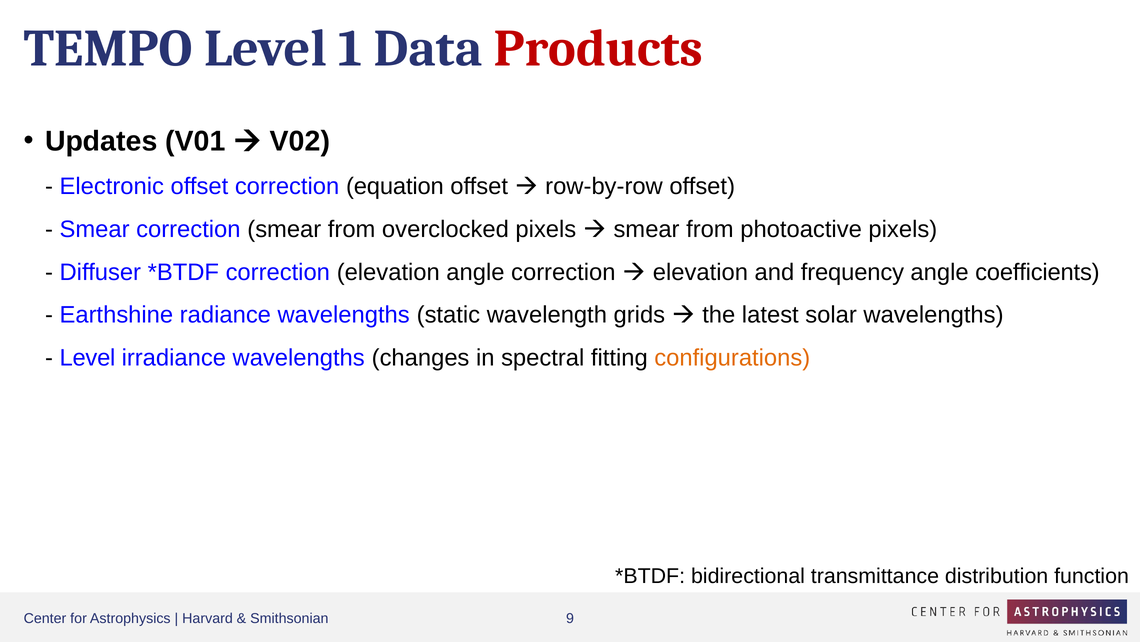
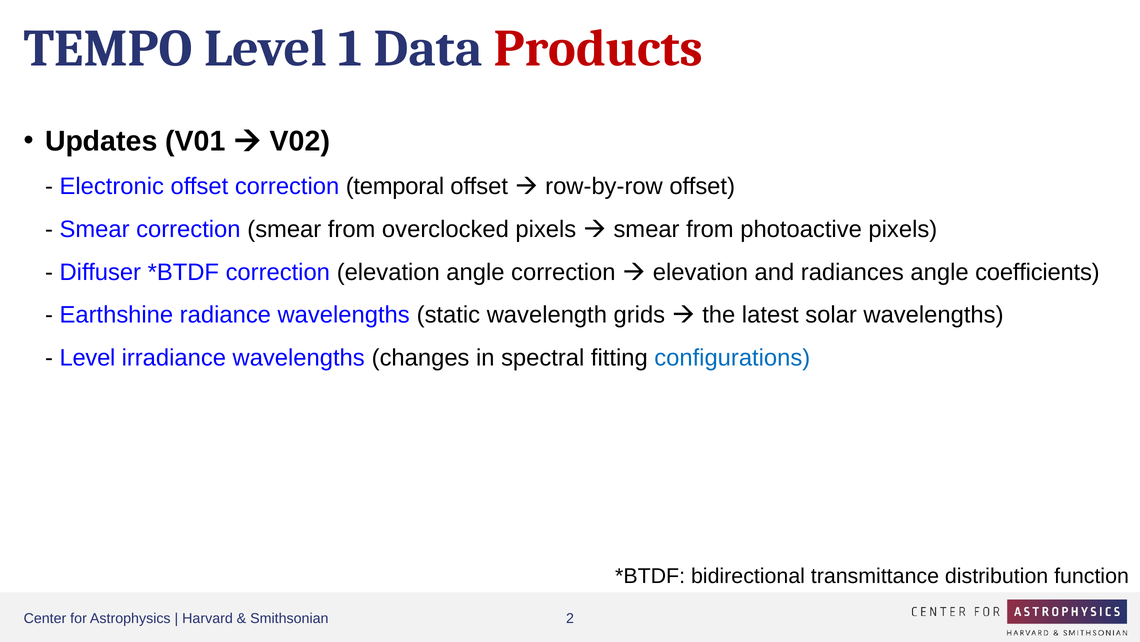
equation: equation -> temporal
frequency: frequency -> radiances
configurations colour: orange -> blue
9: 9 -> 2
